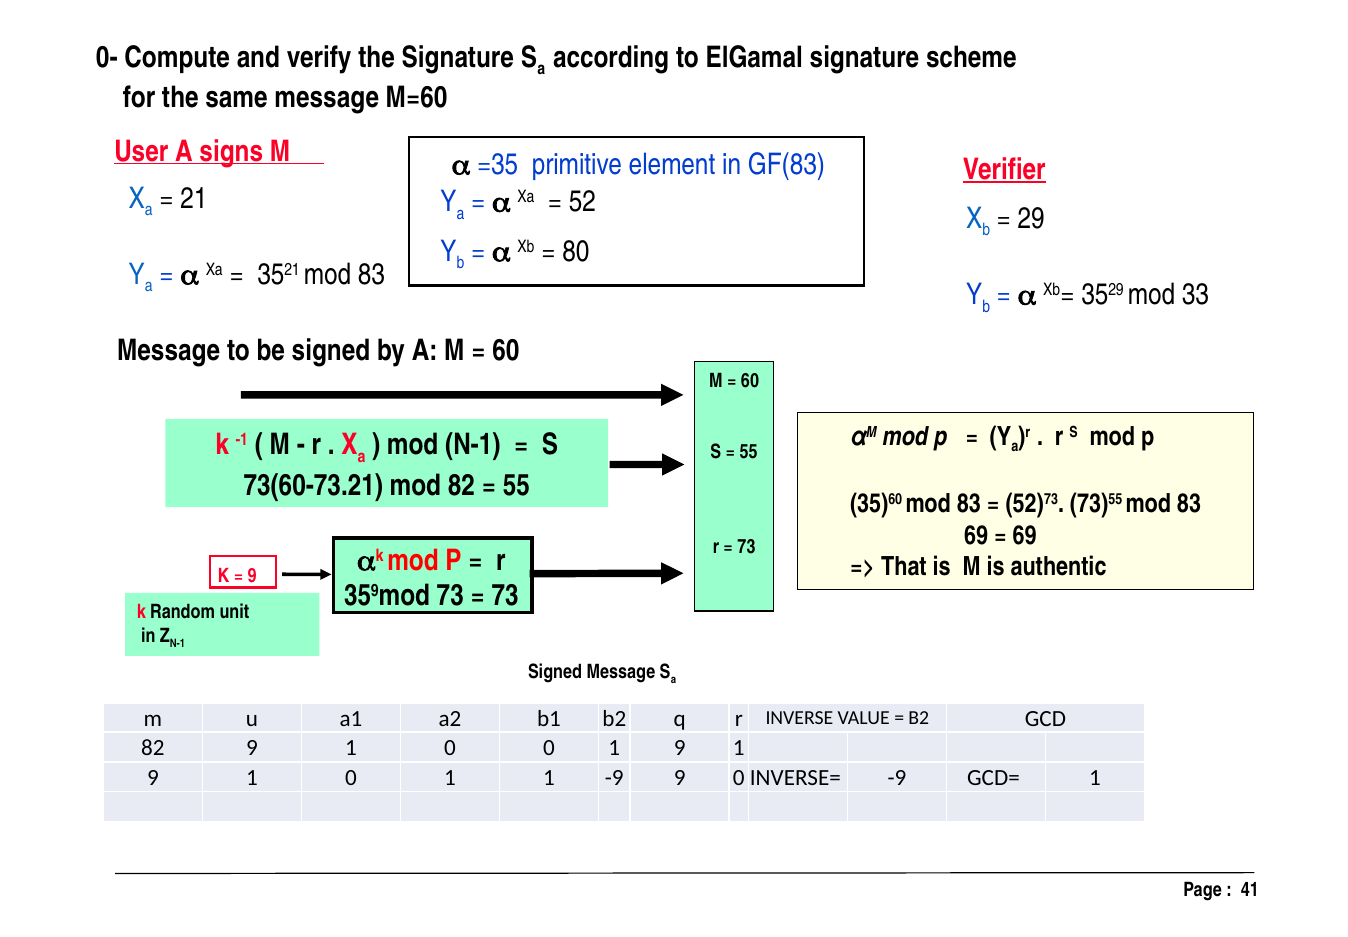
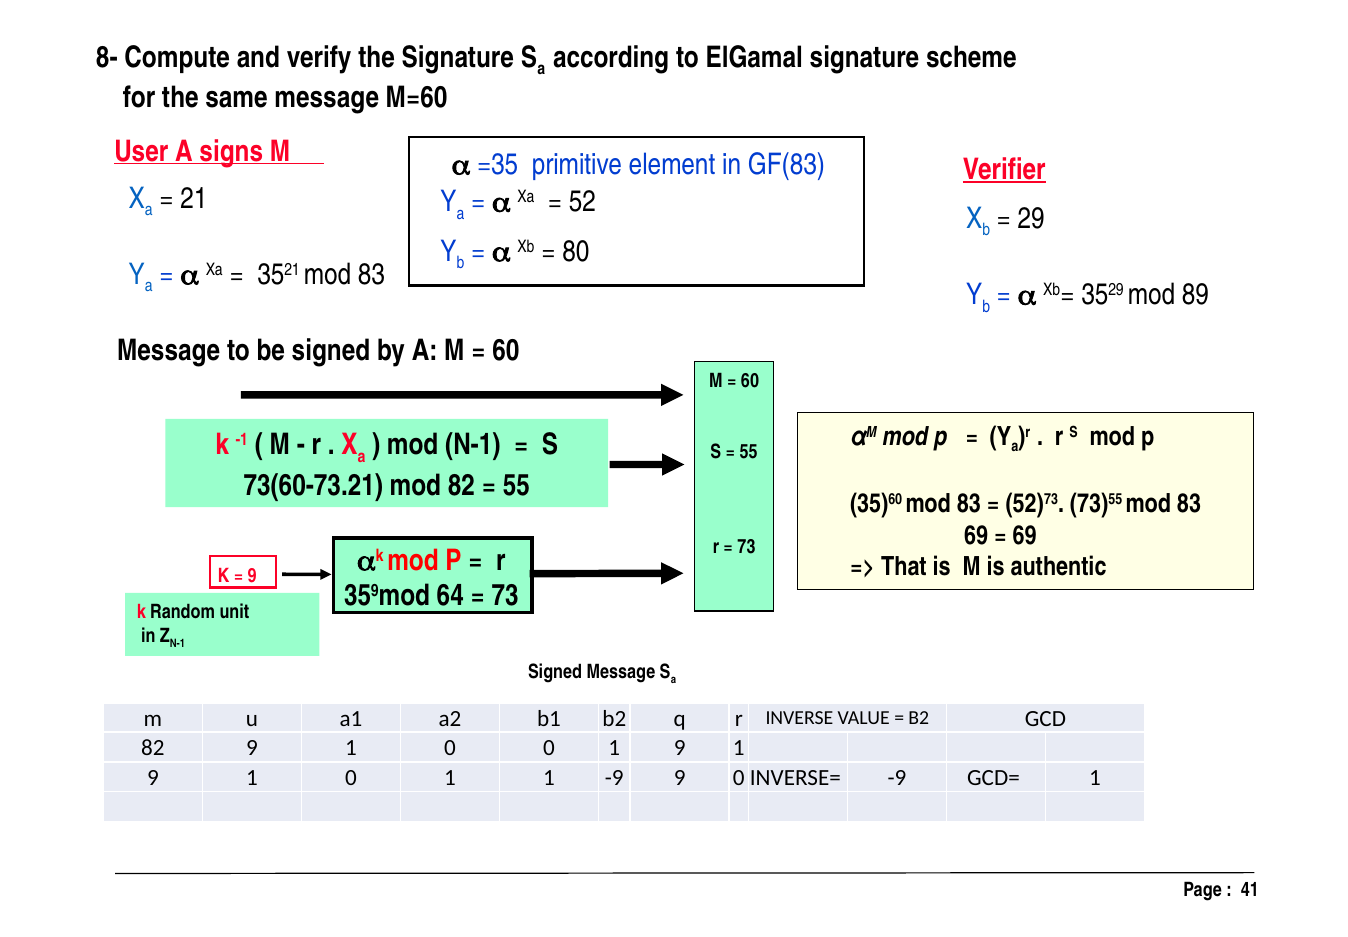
0-: 0- -> 8-
33: 33 -> 89
359mod 73: 73 -> 64
